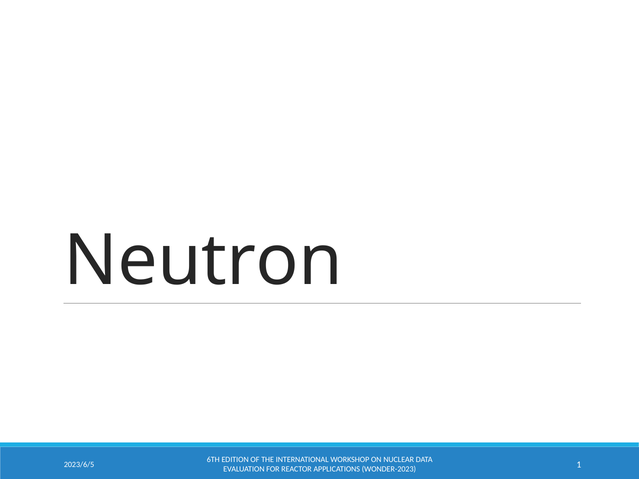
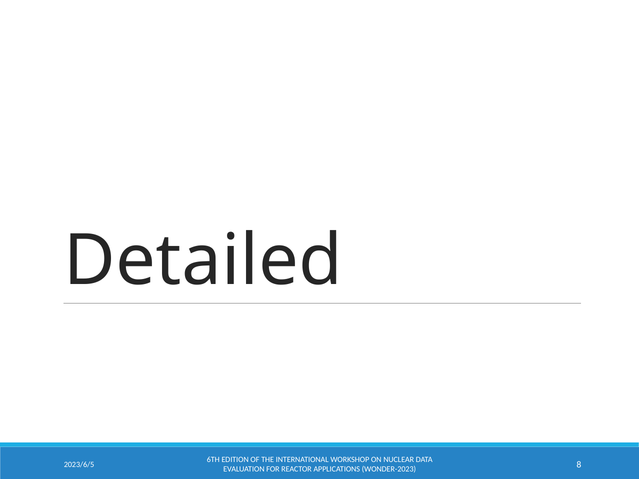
Neutron: Neutron -> Detailed
1: 1 -> 8
